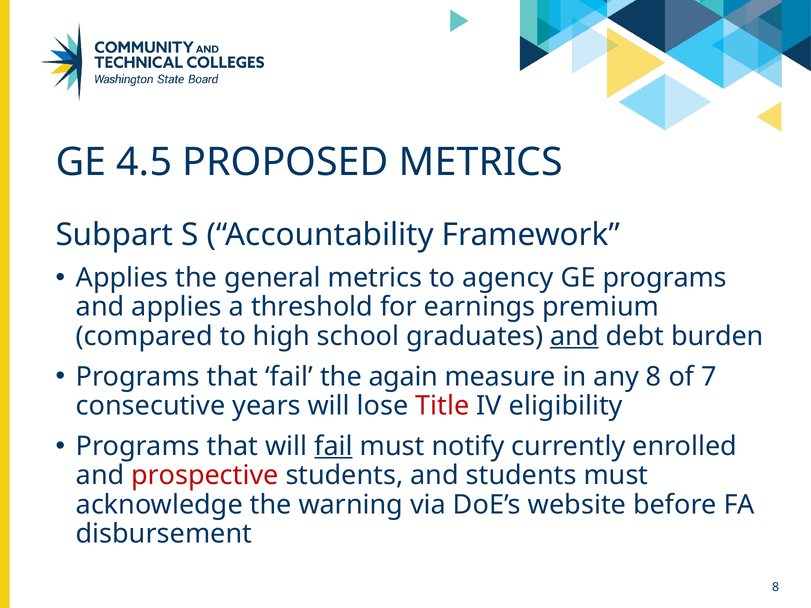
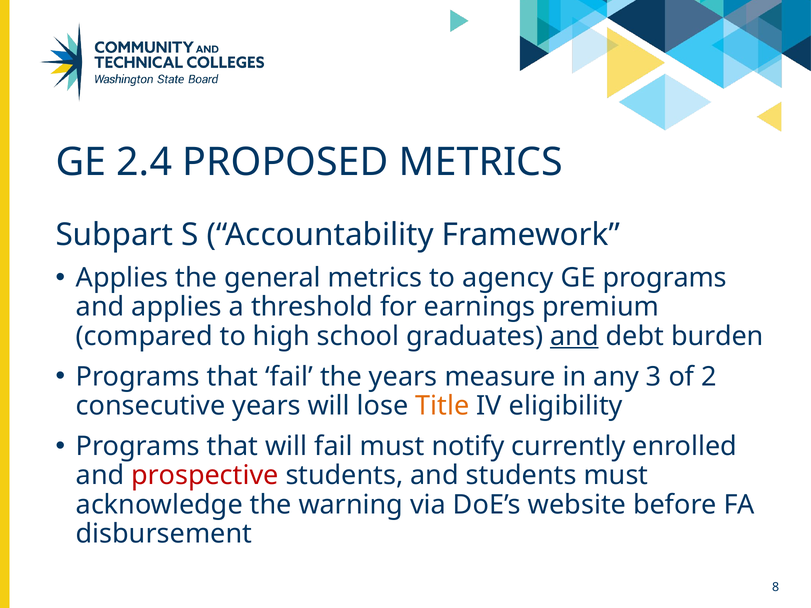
4.5: 4.5 -> 2.4
the again: again -> years
any 8: 8 -> 3
7: 7 -> 2
Title colour: red -> orange
fail at (334, 446) underline: present -> none
